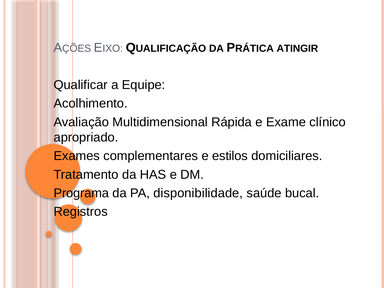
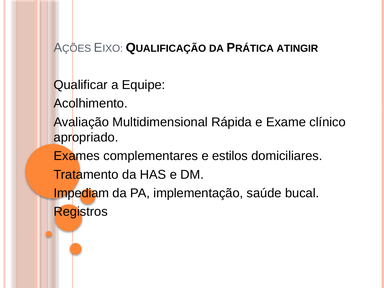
Programa: Programa -> Impediam
disponibilidade: disponibilidade -> implementação
